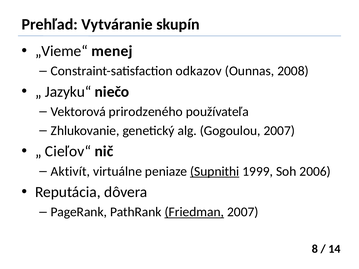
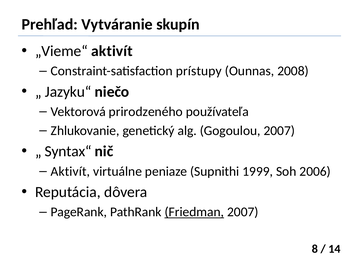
„Vieme“ menej: menej -> aktivít
odkazov: odkazov -> prístupy
Cieľov“: Cieľov“ -> Syntax“
Supnithi underline: present -> none
